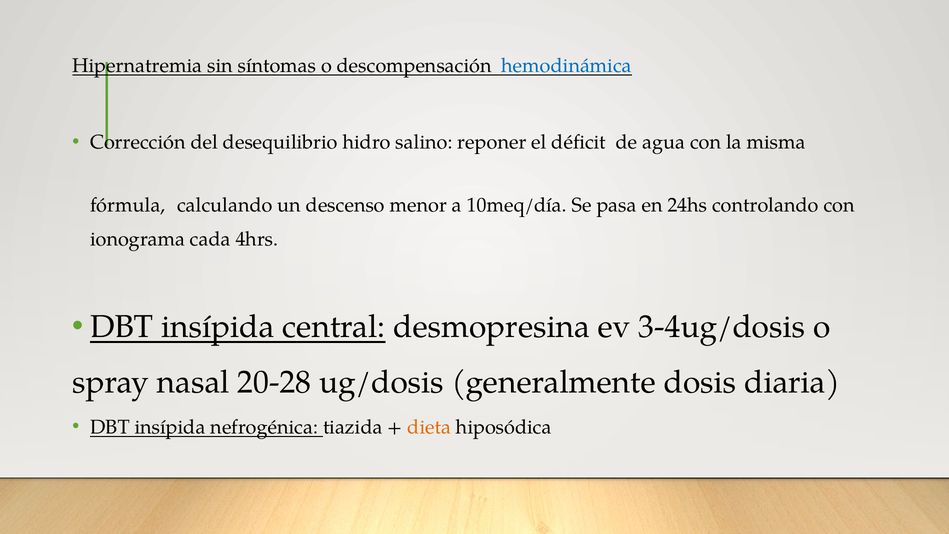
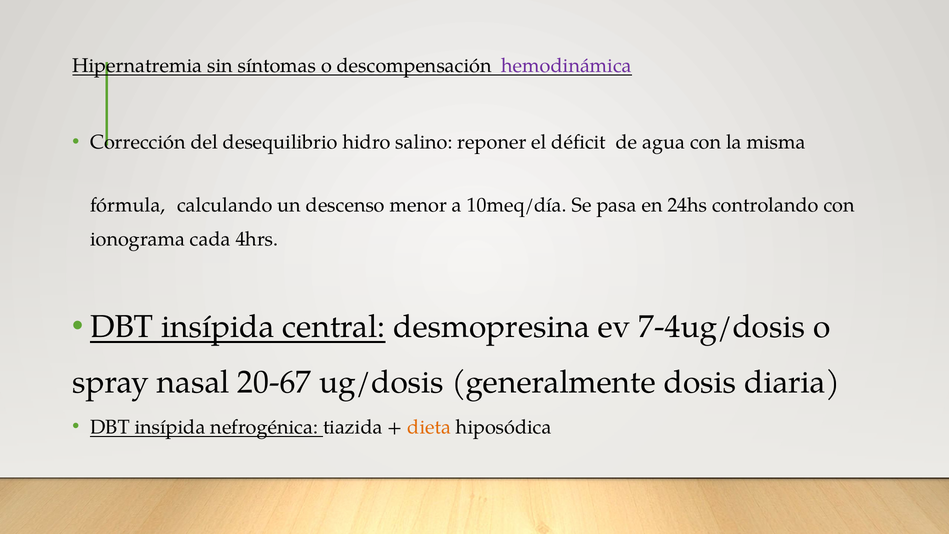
hemodinámica colour: blue -> purple
3-4ug/dosis: 3-4ug/dosis -> 7-4ug/dosis
20-28: 20-28 -> 20-67
